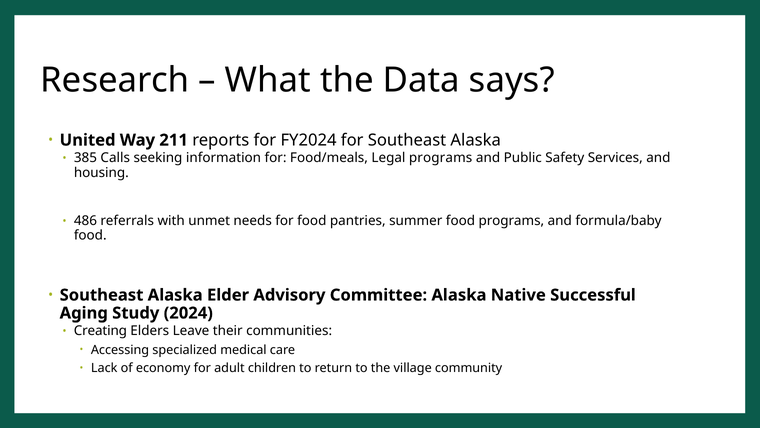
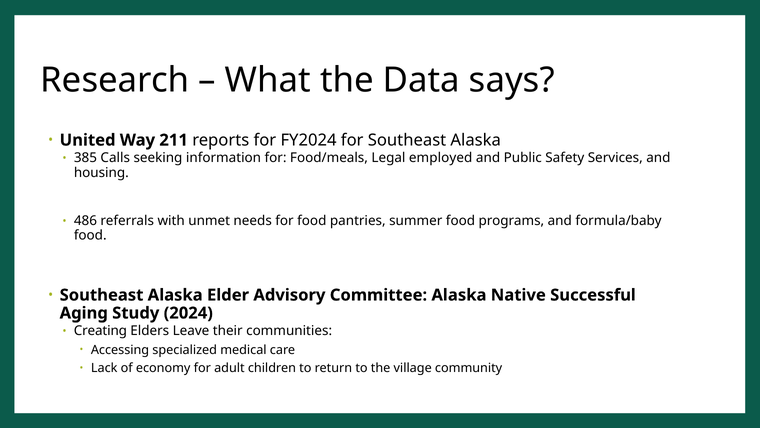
Legal programs: programs -> employed
